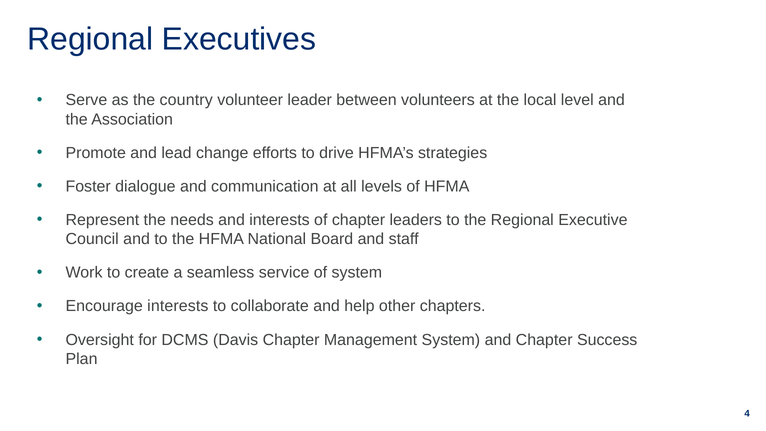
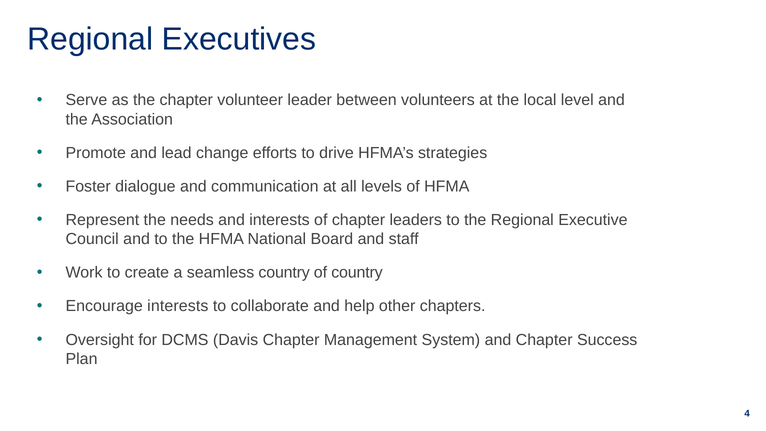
the country: country -> chapter
seamless service: service -> country
of system: system -> country
